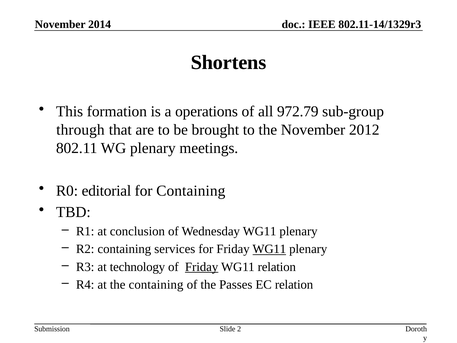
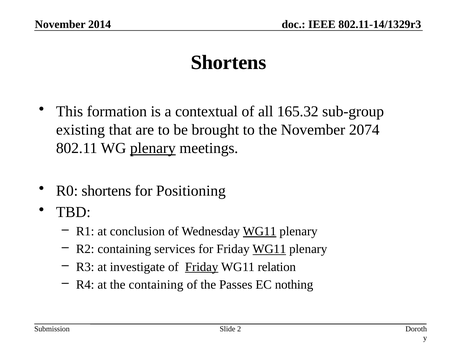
operations: operations -> contextual
972.79: 972.79 -> 165.32
through: through -> existing
2012: 2012 -> 2074
plenary at (153, 148) underline: none -> present
R0 editorial: editorial -> shortens
for Containing: Containing -> Positioning
WG11 at (260, 231) underline: none -> present
technology: technology -> investigate
EC relation: relation -> nothing
